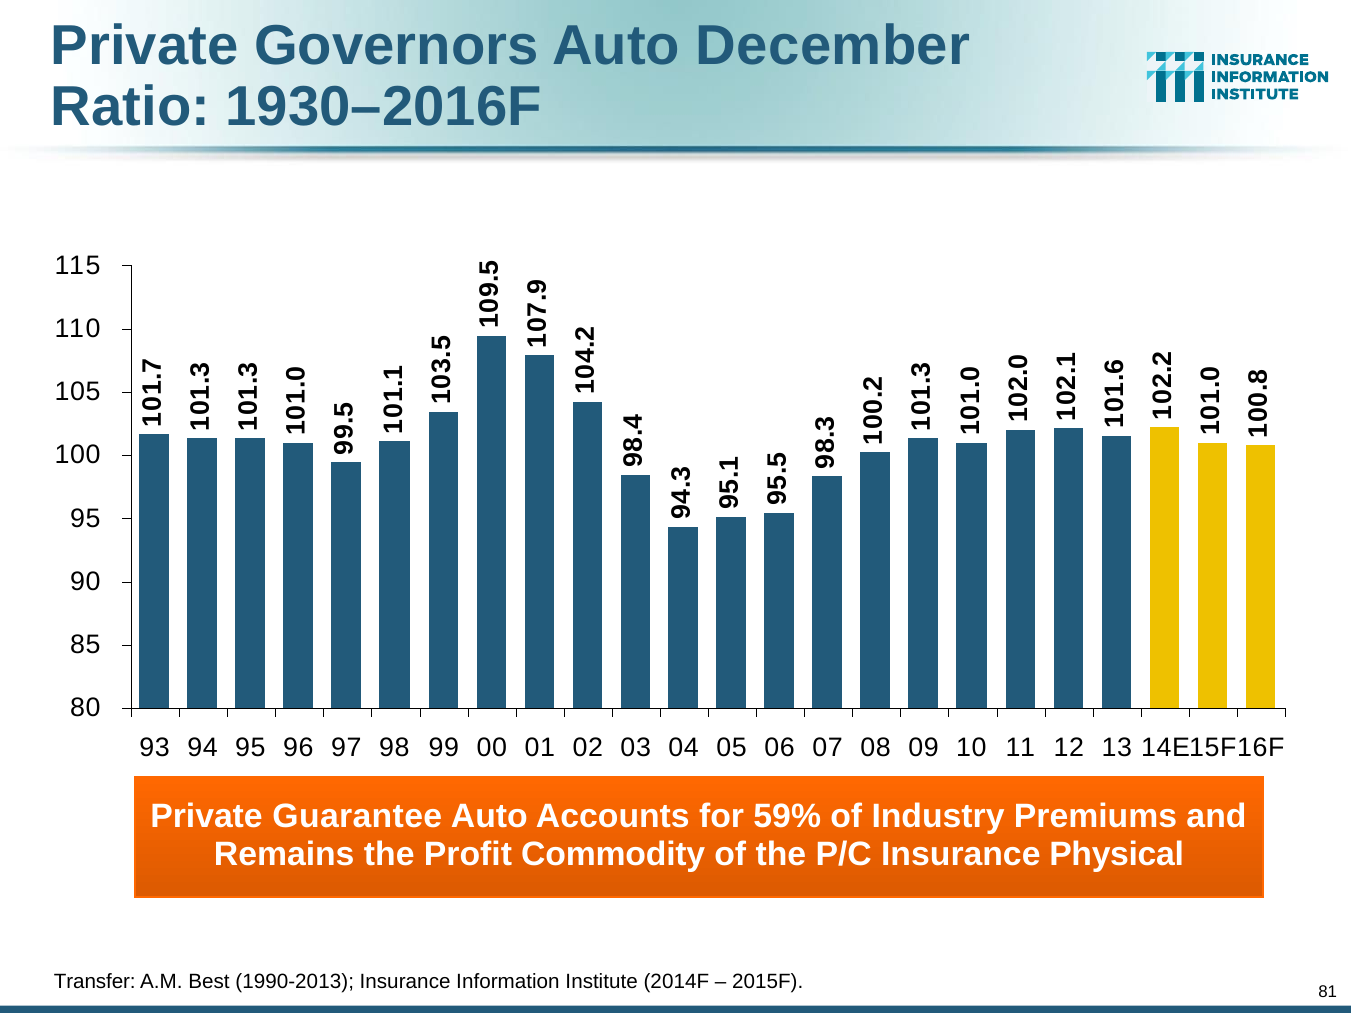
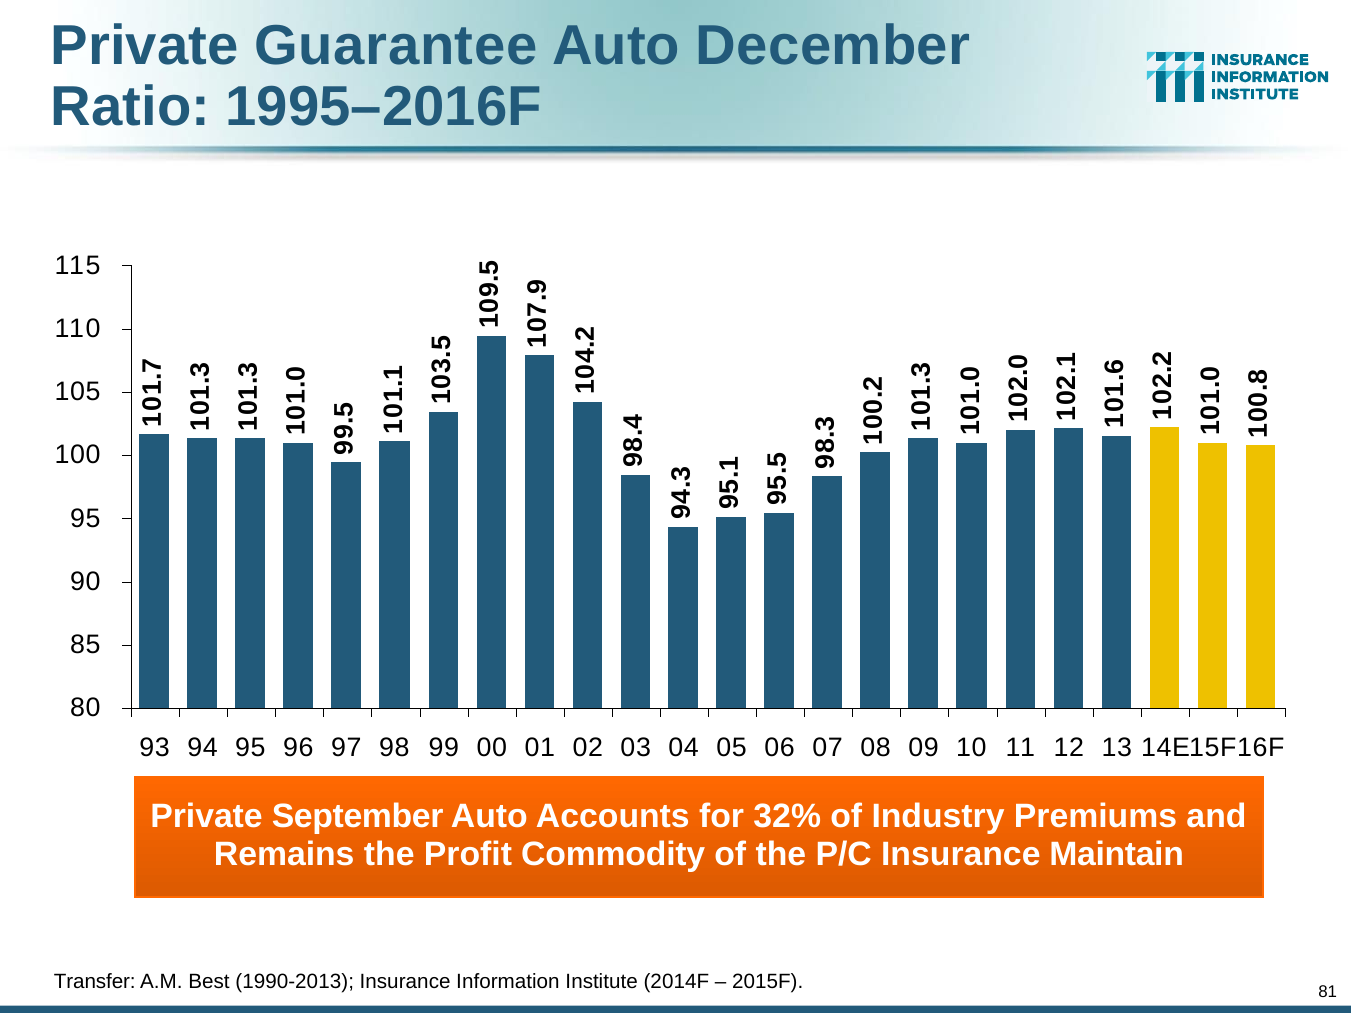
Governors: Governors -> Guarantee
1930–2016F: 1930–2016F -> 1995–2016F
Guarantee: Guarantee -> September
59%: 59% -> 32%
Physical: Physical -> Maintain
